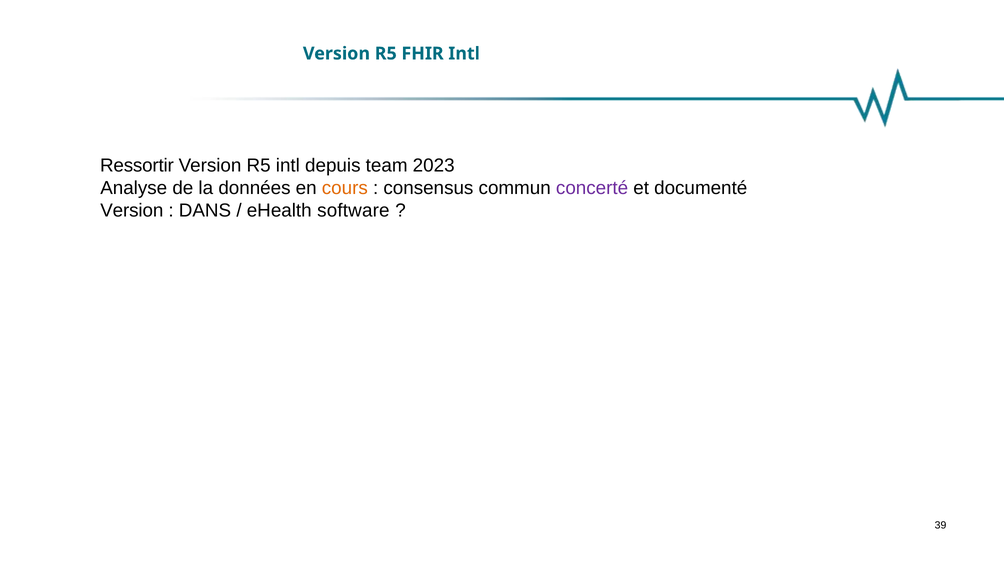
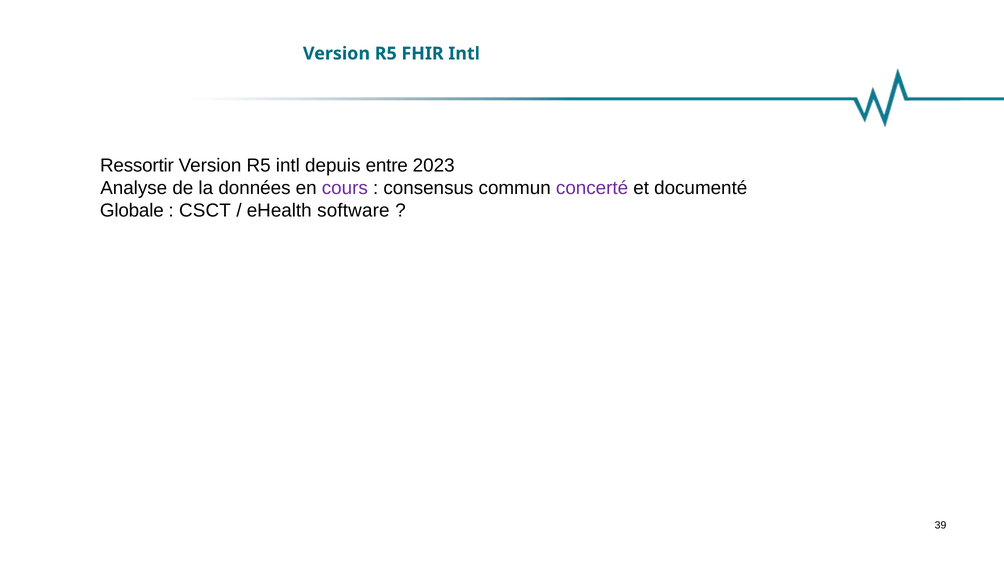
team: team -> entre
cours colour: orange -> purple
Version at (132, 211): Version -> Globale
DANS: DANS -> CSCT
